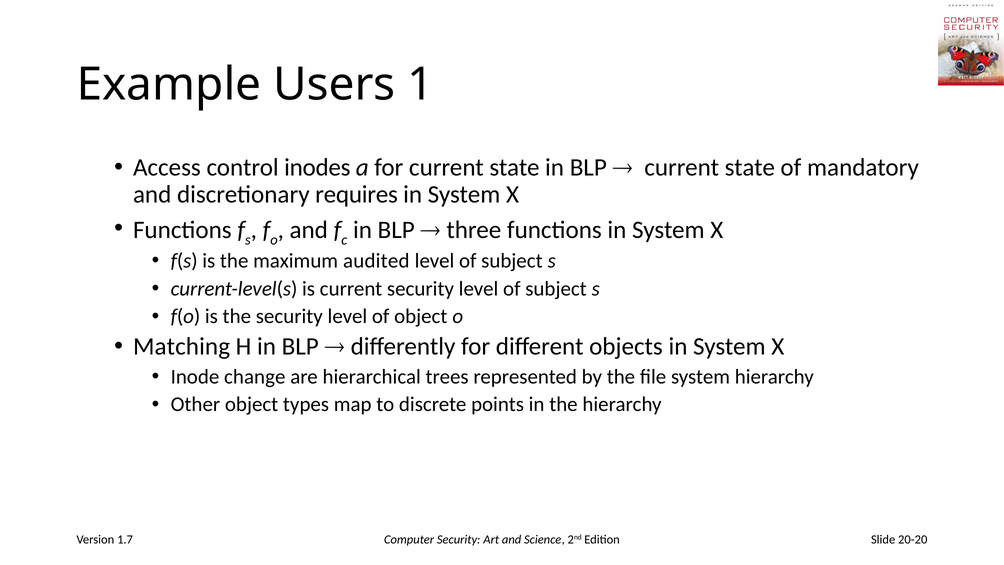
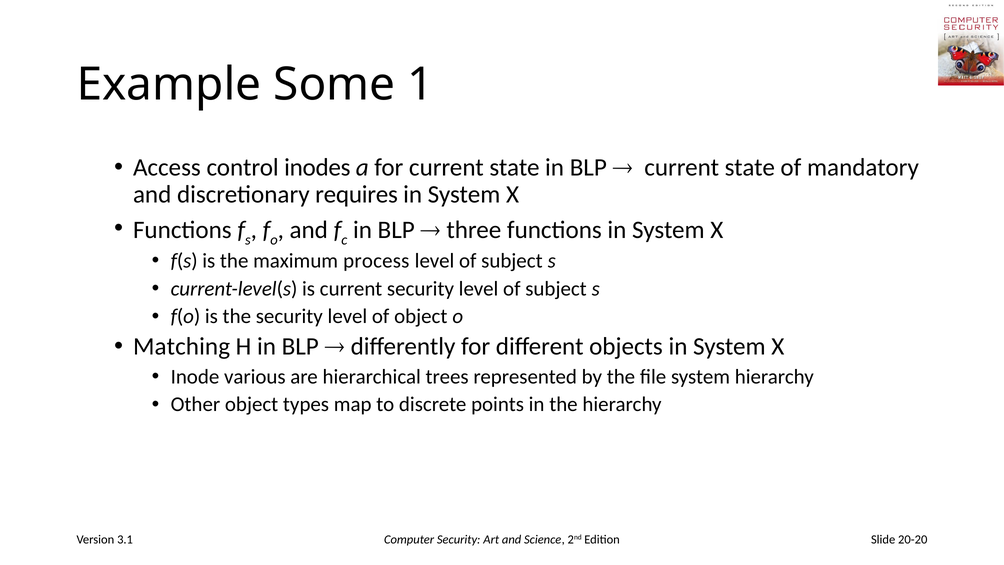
Users: Users -> Some
audited: audited -> process
change: change -> various
1.7: 1.7 -> 3.1
